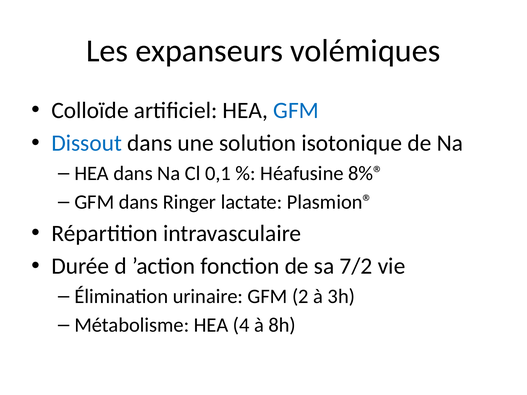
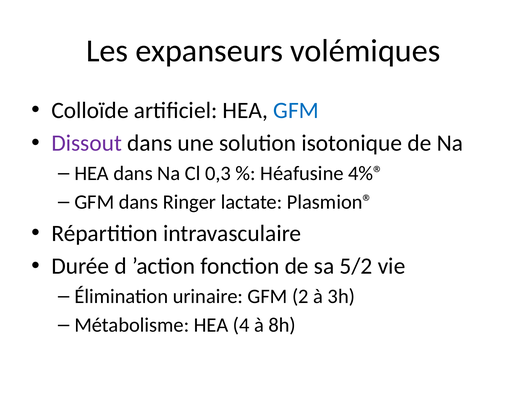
Dissout colour: blue -> purple
0,1: 0,1 -> 0,3
8%®: 8%® -> 4%®
7/2: 7/2 -> 5/2
